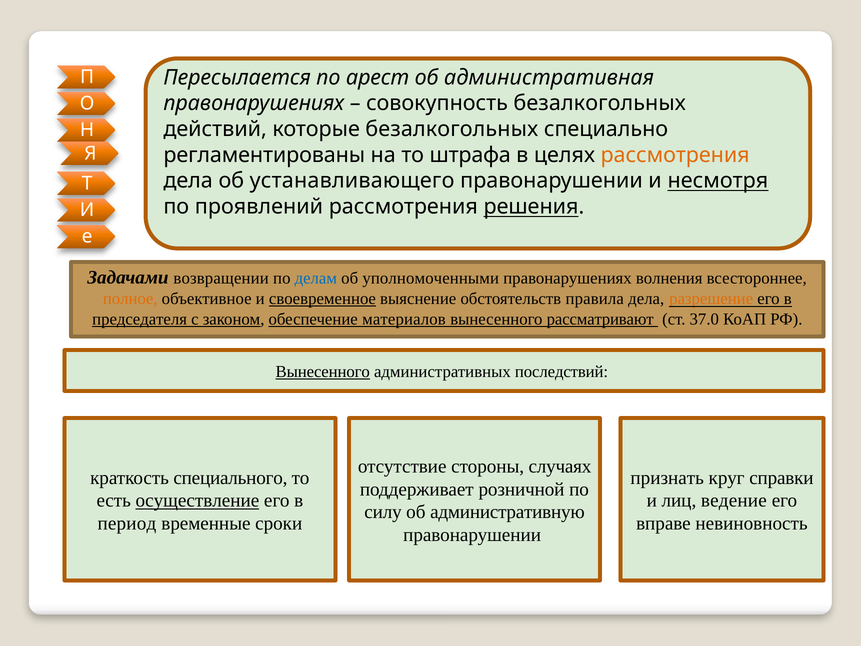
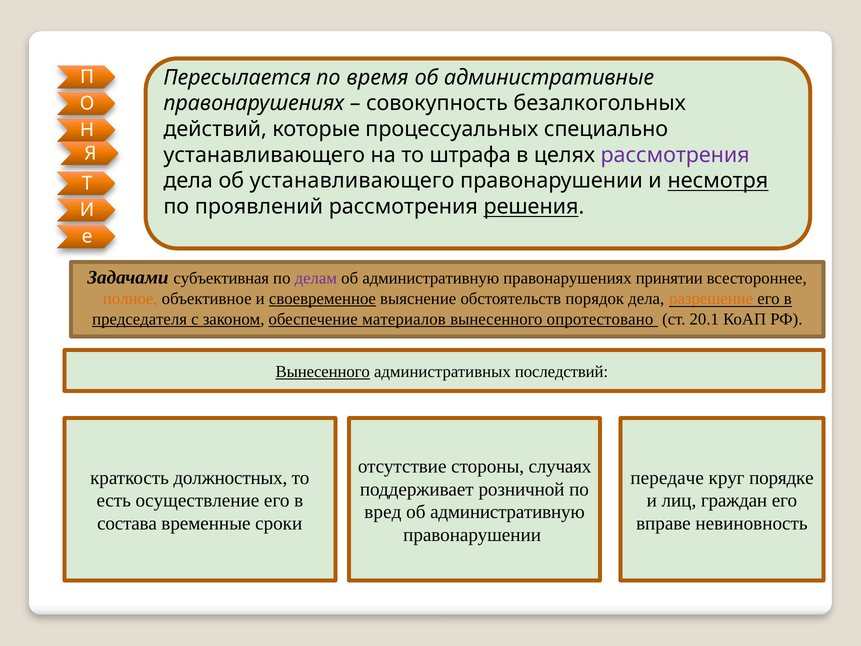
арест: арест -> время
административная: административная -> административные
которые безалкогольных: безалкогольных -> процессуальных
регламентированы at (264, 155): регламентированы -> устанавливающего
рассмотрения at (675, 155) colour: orange -> purple
возвращении: возвращении -> субъективная
делам colour: blue -> purple
уполномоченными at (431, 278): уполномоченными -> административную
волнения: волнения -> принятии
правила: правила -> порядок
рассматривают: рассматривают -> опротестовано
37.0: 37.0 -> 20.1
специального: специального -> должностных
признать: признать -> передаче
справки: справки -> порядке
осуществление underline: present -> none
ведение: ведение -> граждан
силу: силу -> вред
период: период -> состава
